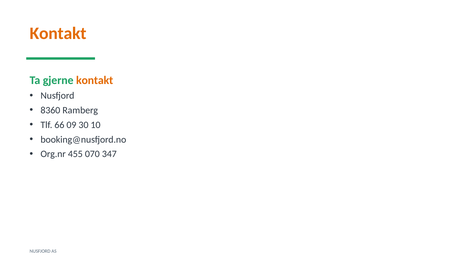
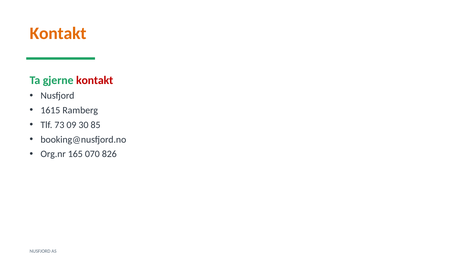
kontakt at (95, 80) colour: orange -> red
8360: 8360 -> 1615
66: 66 -> 73
10: 10 -> 85
455: 455 -> 165
347: 347 -> 826
